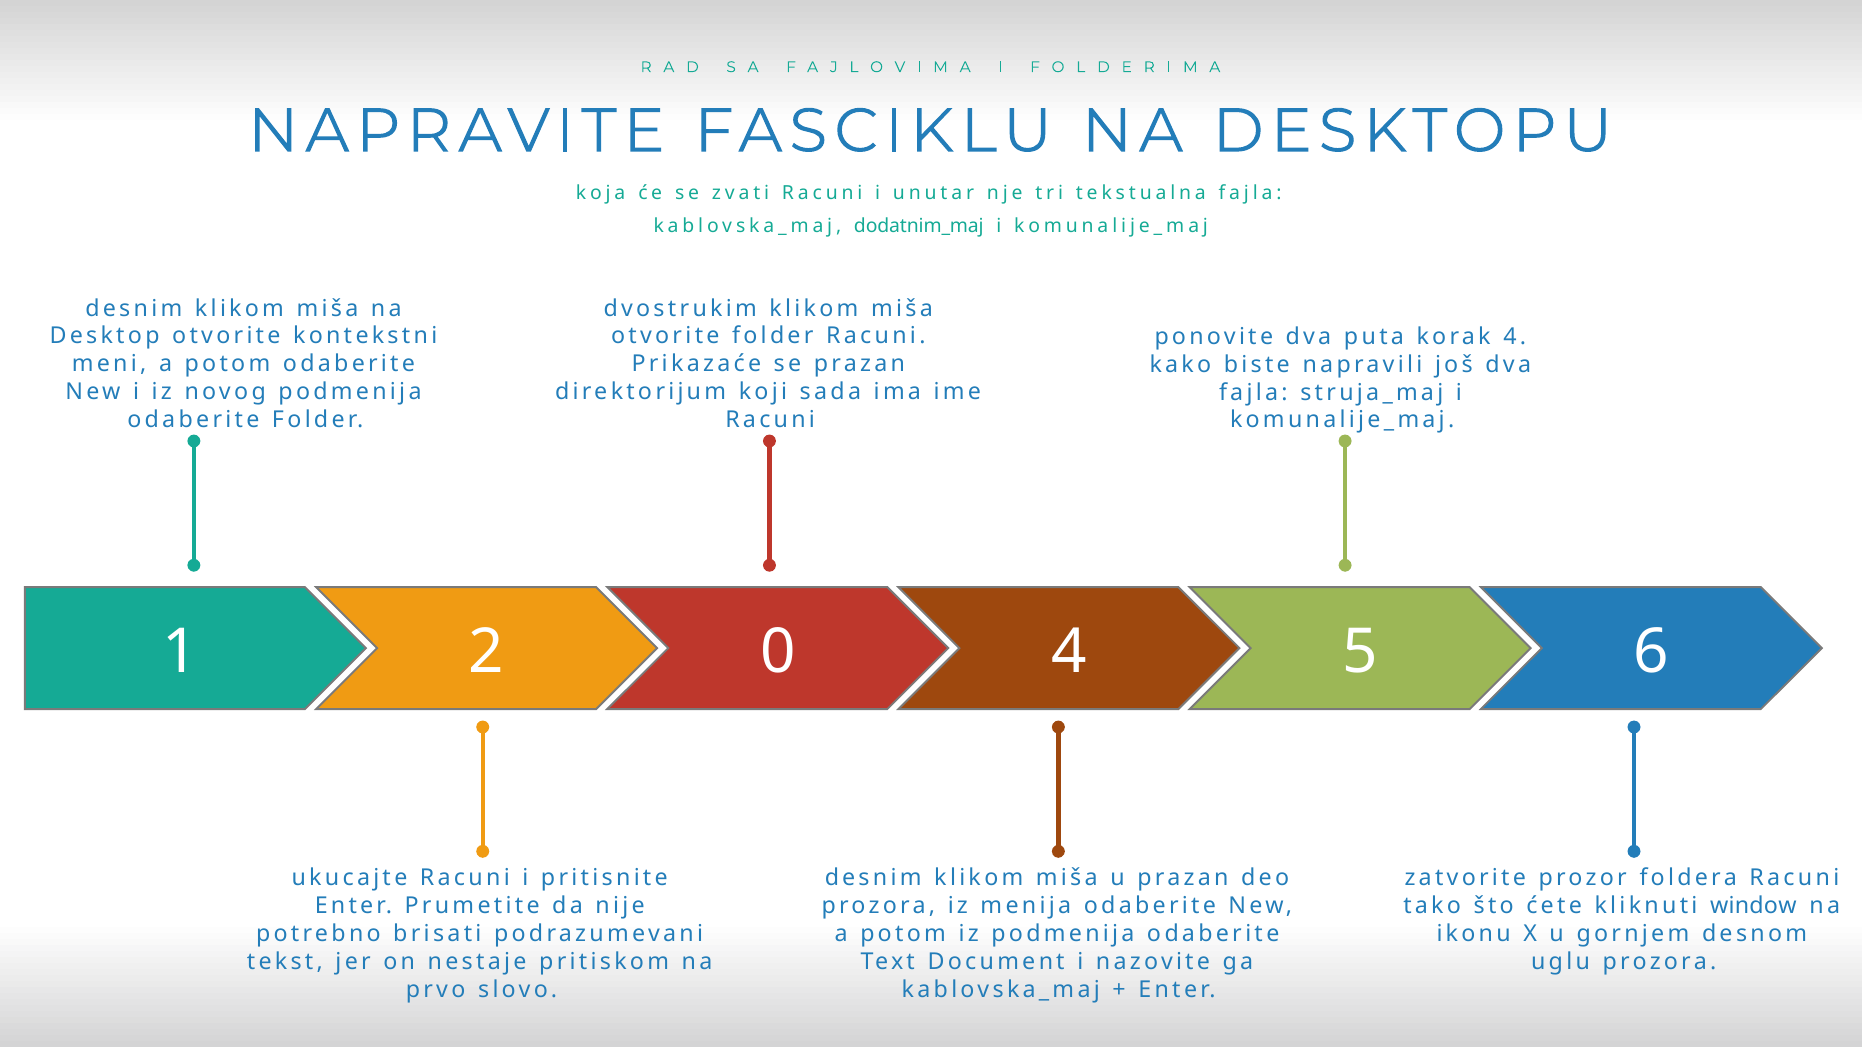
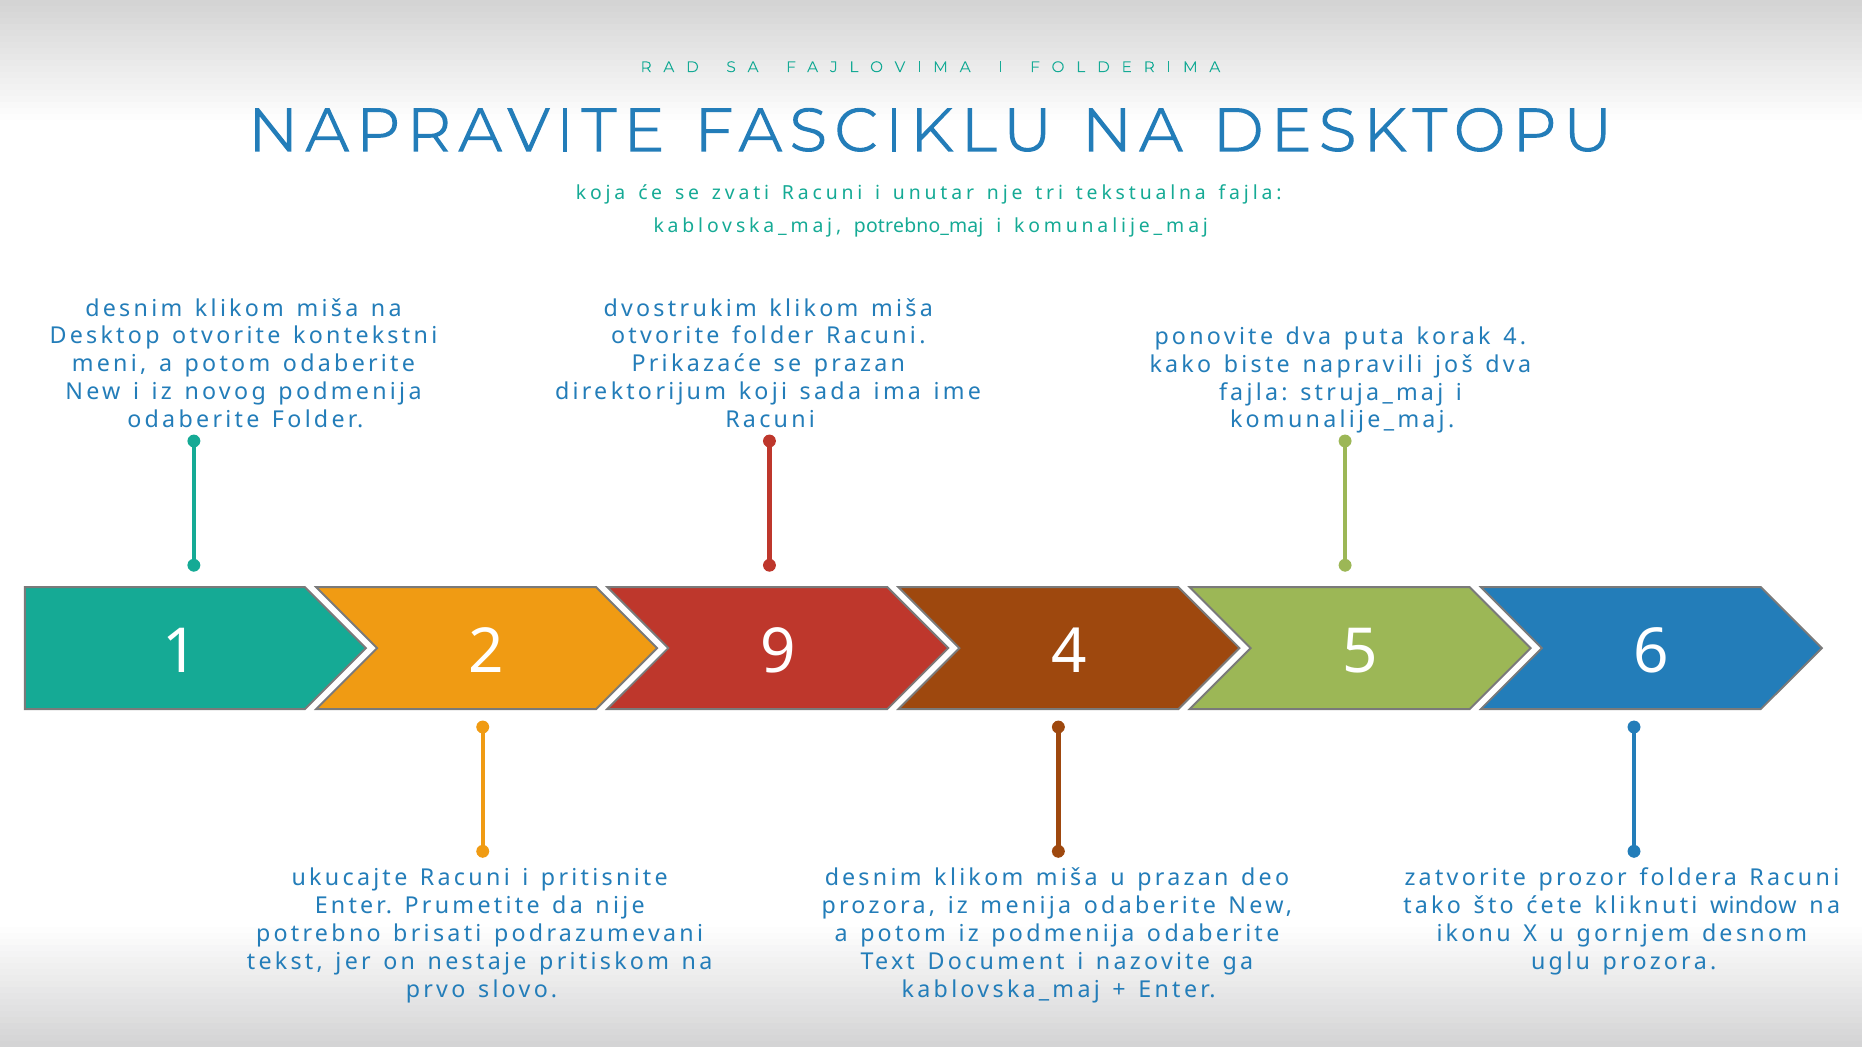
dodatnim_maj: dodatnim_maj -> potrebno_maj
0: 0 -> 9
